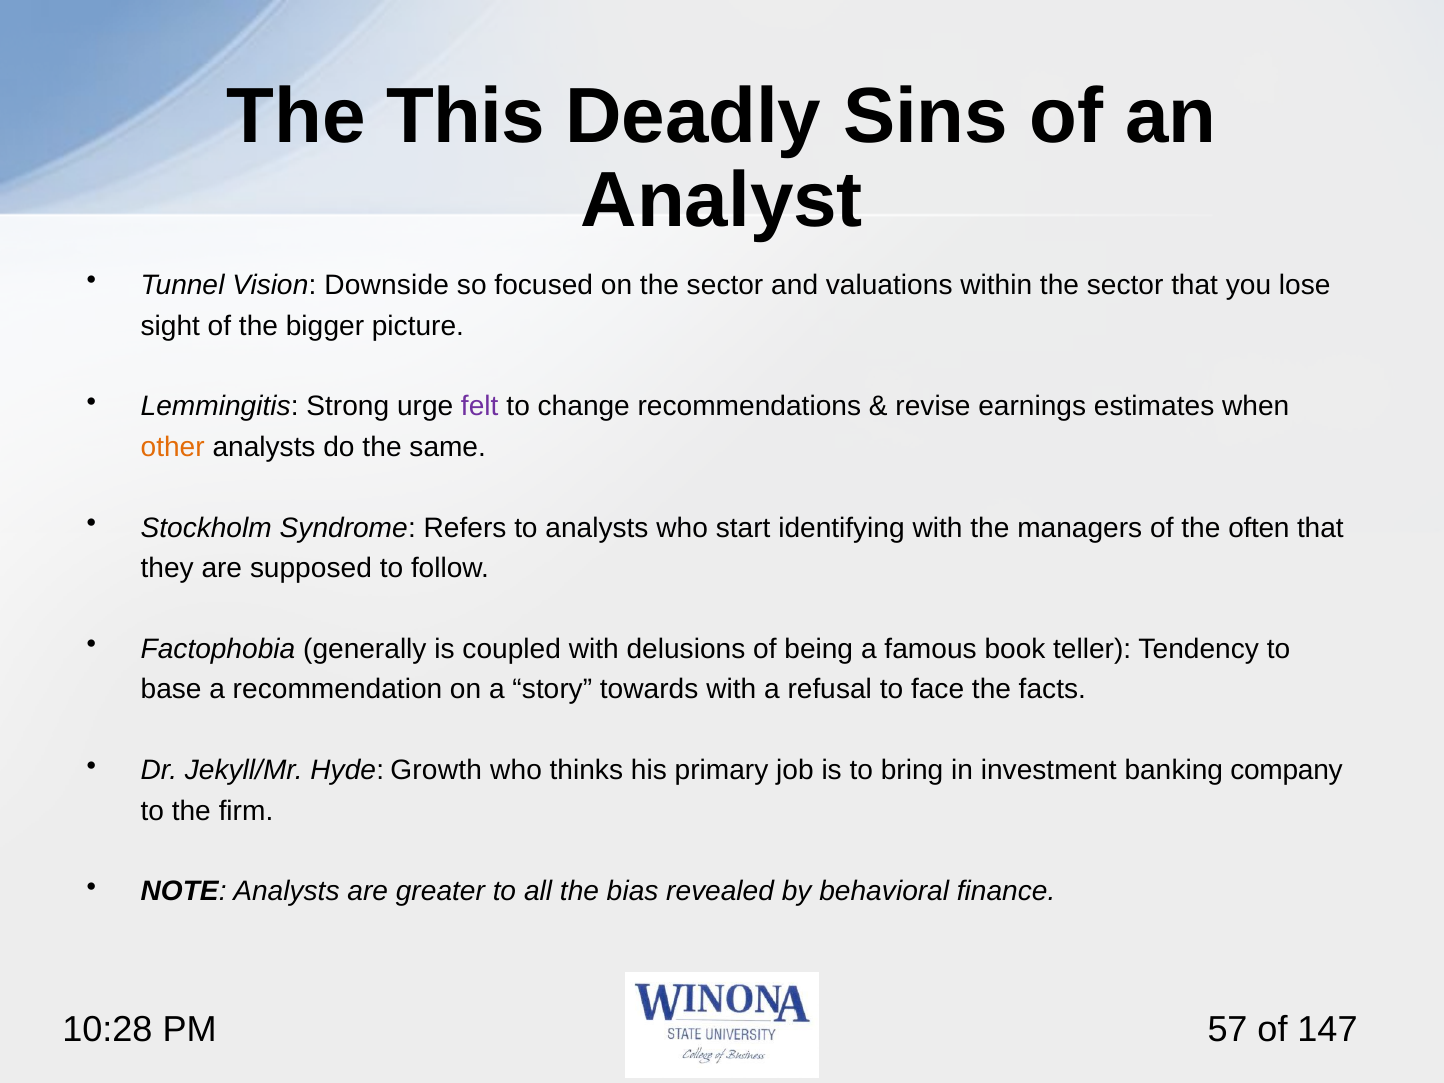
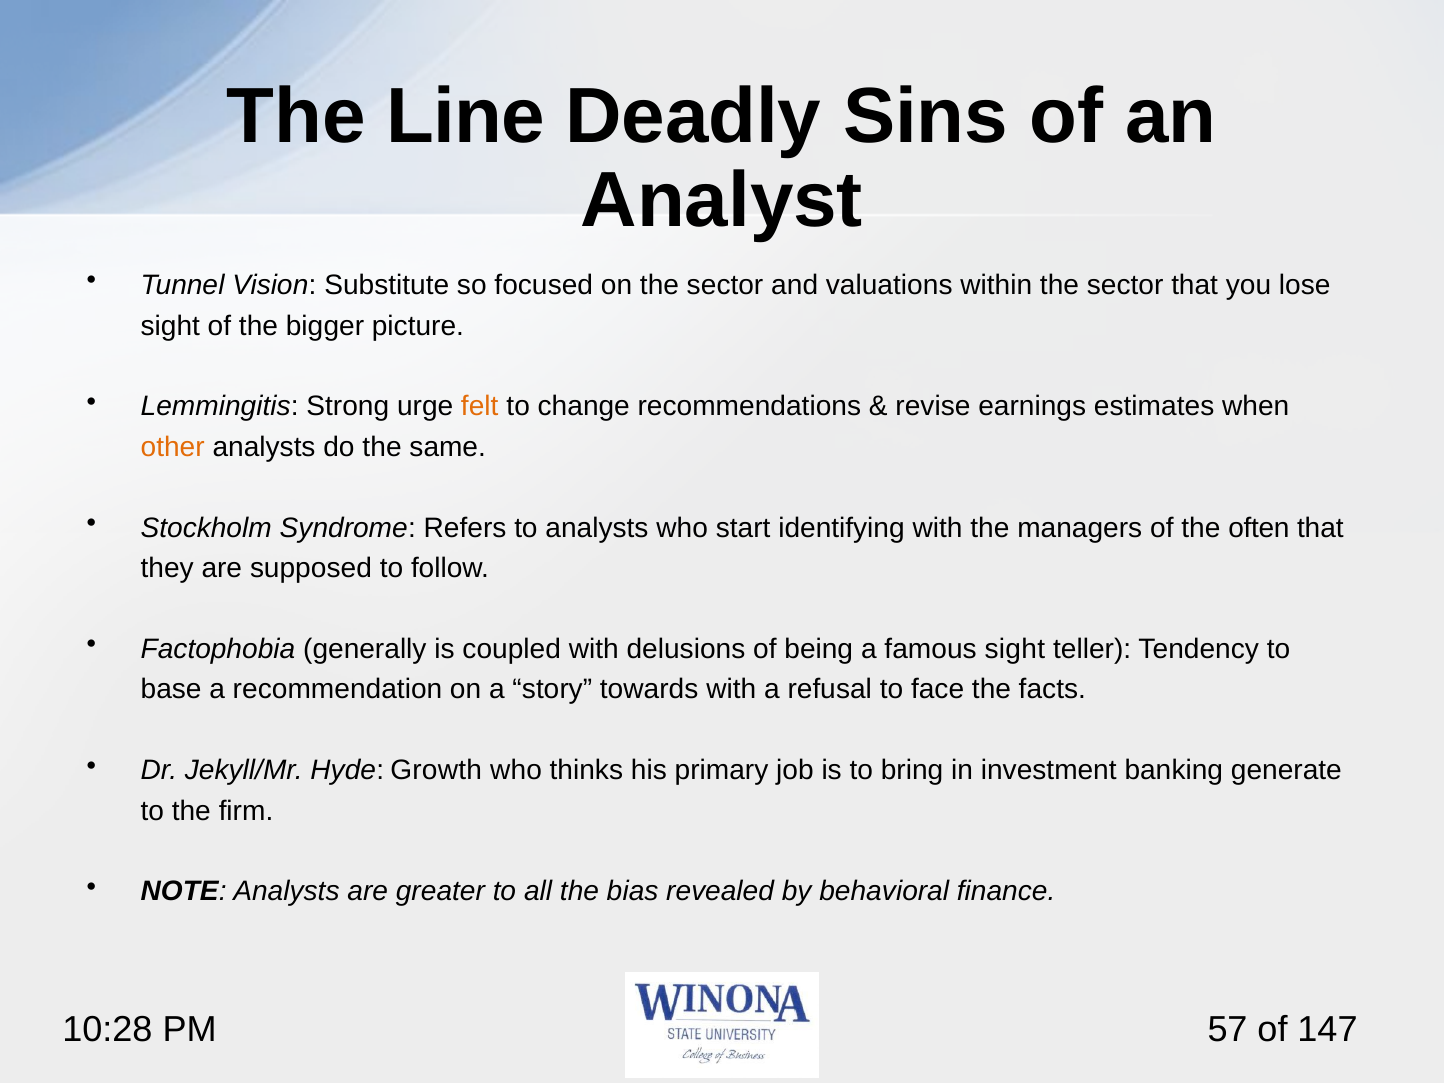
This: This -> Line
Downside: Downside -> Substitute
felt colour: purple -> orange
famous book: book -> sight
company: company -> generate
